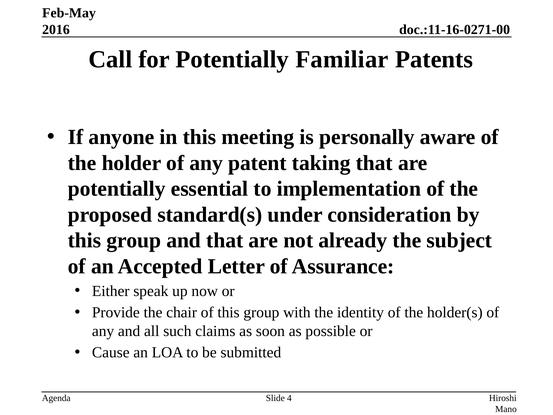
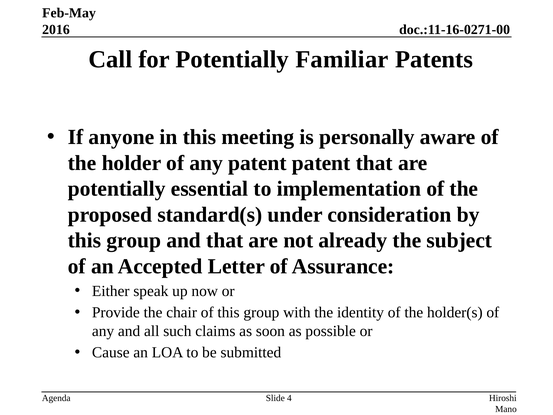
patent taking: taking -> patent
